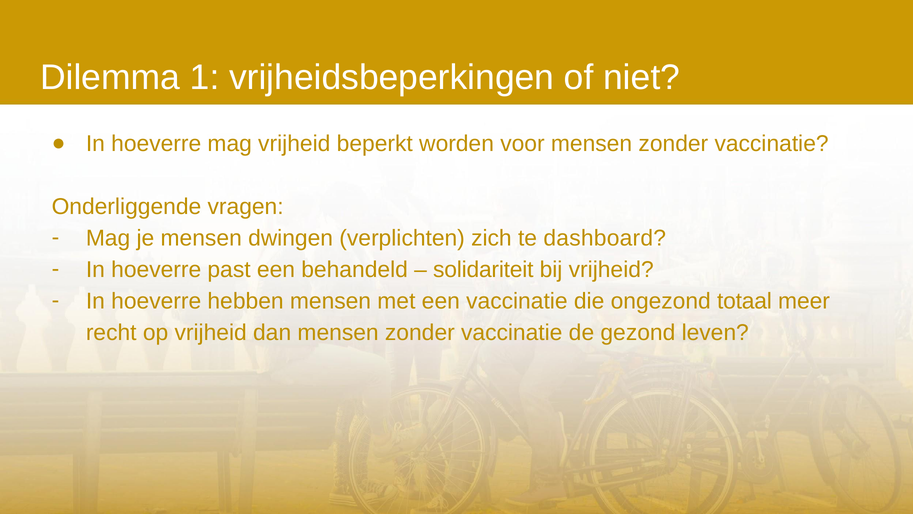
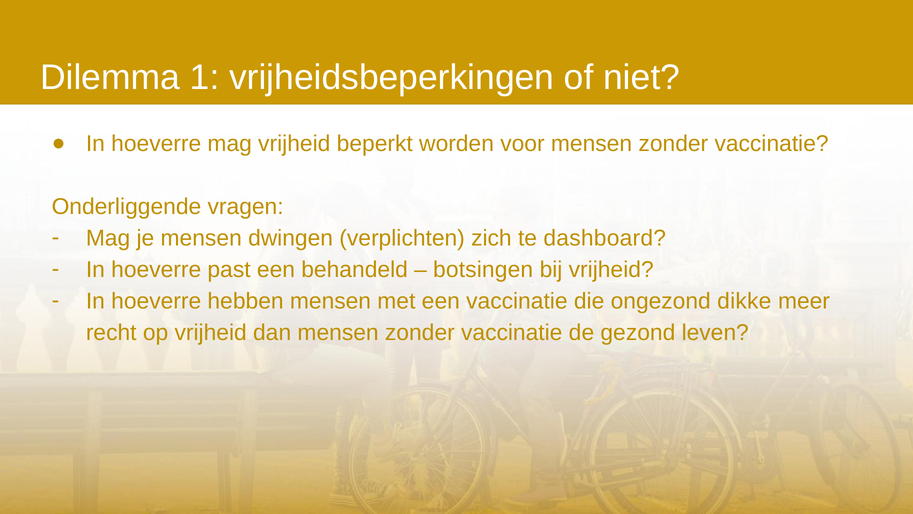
solidariteit: solidariteit -> botsingen
totaal: totaal -> dikke
